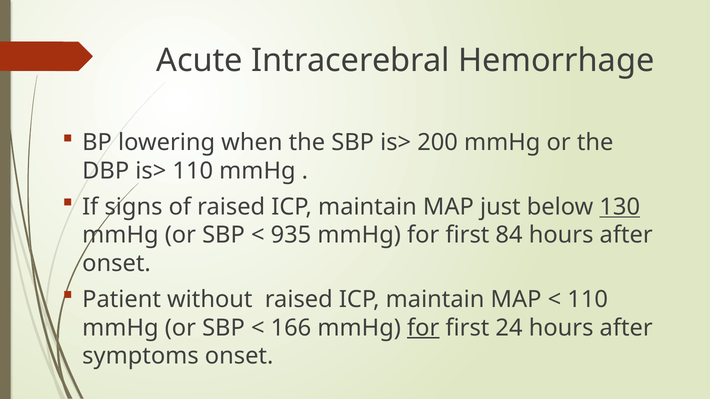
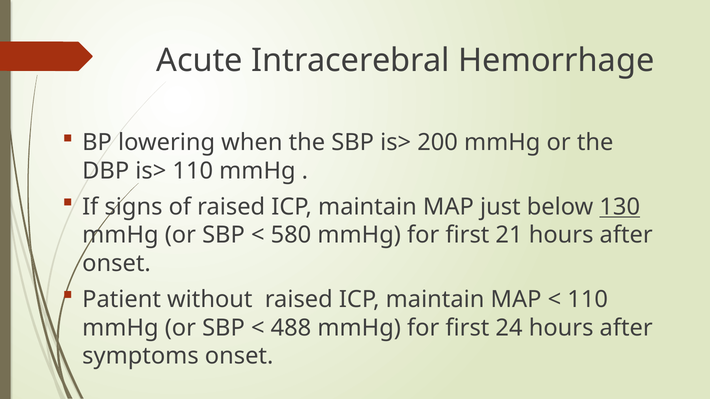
935: 935 -> 580
84: 84 -> 21
166: 166 -> 488
for at (423, 328) underline: present -> none
